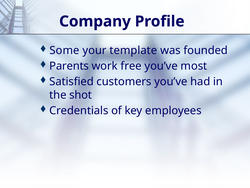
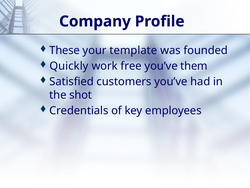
Some: Some -> These
Parents: Parents -> Quickly
most: most -> them
